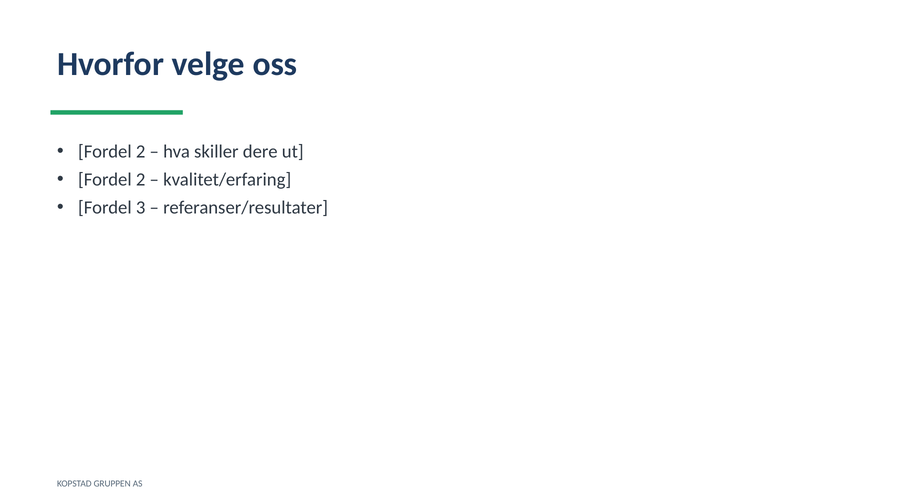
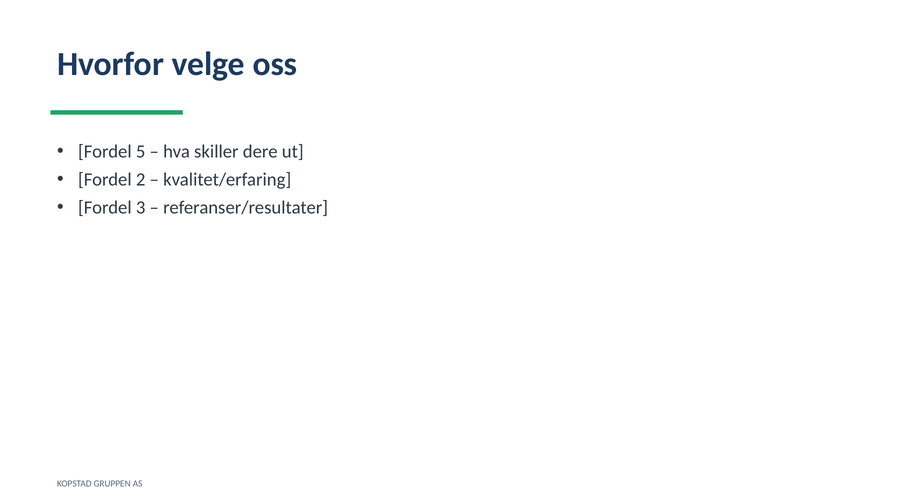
2 at (141, 152): 2 -> 5
